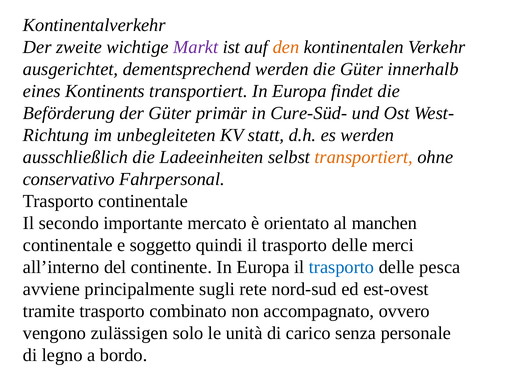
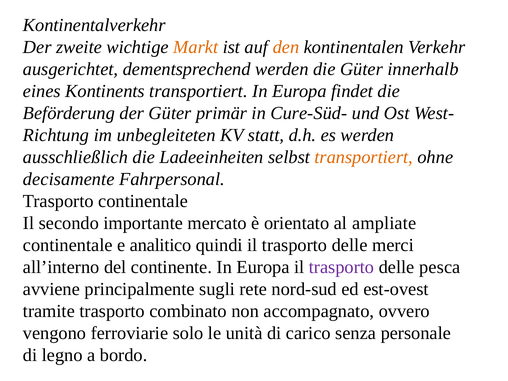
Markt colour: purple -> orange
conservativo: conservativo -> decisamente
manchen: manchen -> ampliate
soggetto: soggetto -> analitico
trasporto at (341, 267) colour: blue -> purple
zulässigen: zulässigen -> ferroviarie
